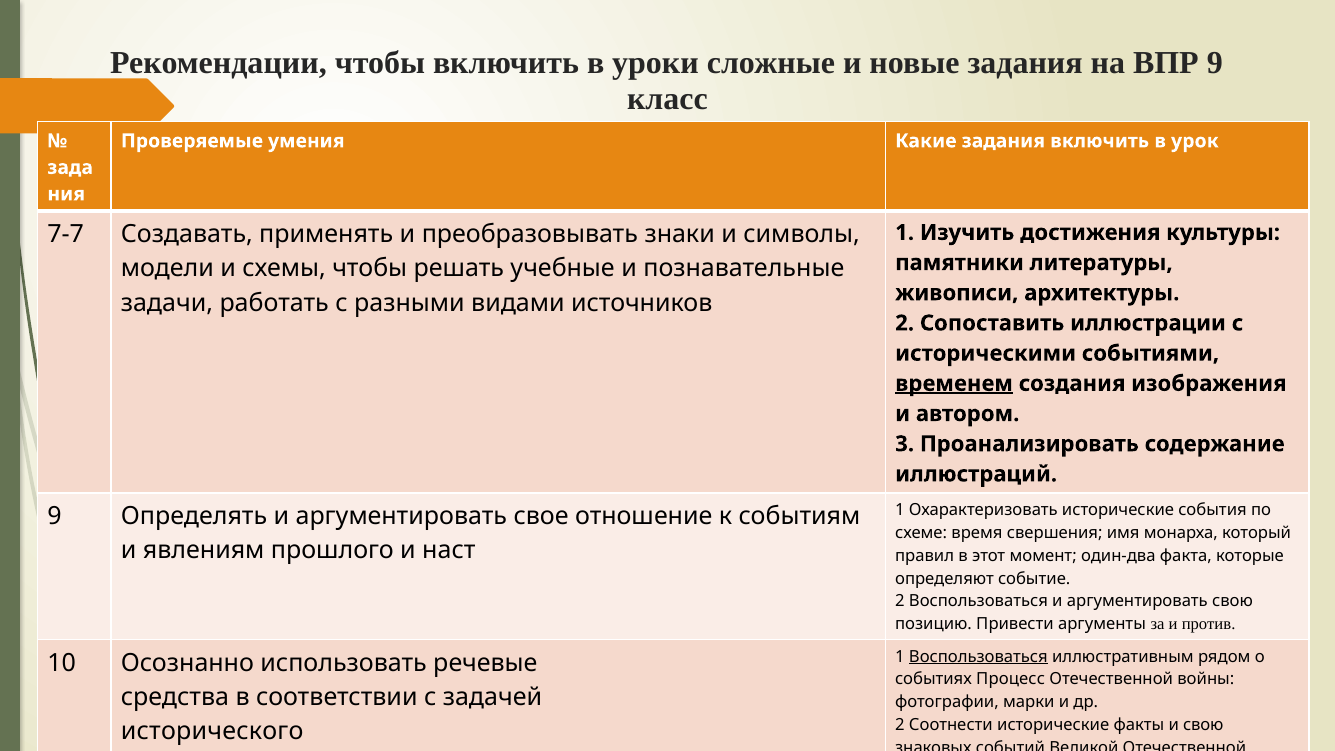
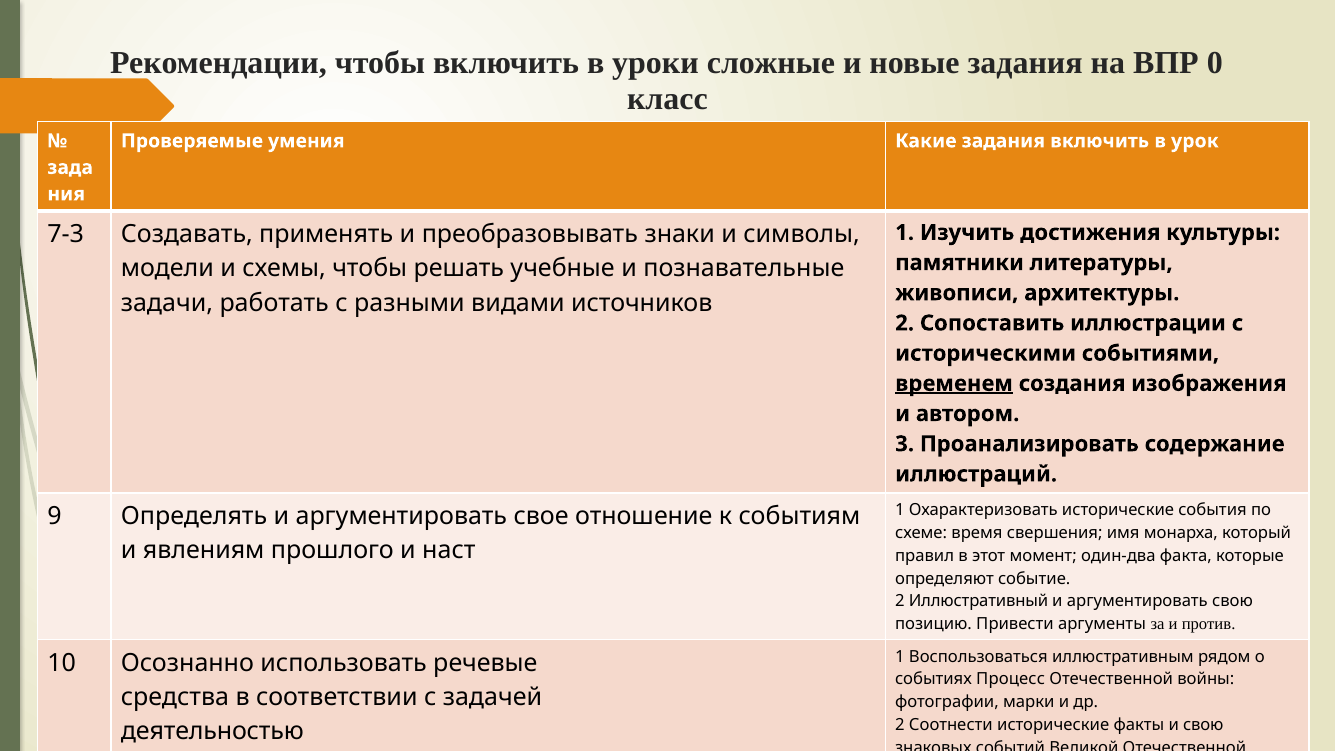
ВПР 9: 9 -> 0
7-7: 7-7 -> 7-3
2 Воспользоваться: Воспользоваться -> Иллюстративный
Воспользоваться at (978, 657) underline: present -> none
исторического: исторического -> деятельностью
